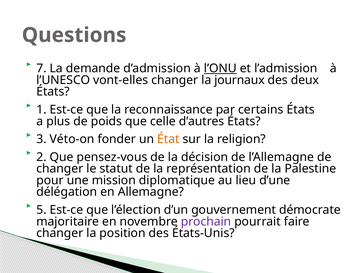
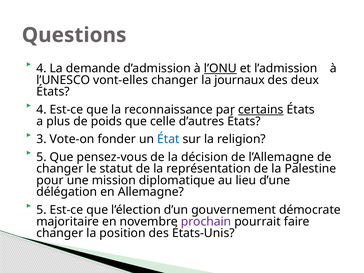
7 at (41, 68): 7 -> 4
1 at (41, 110): 1 -> 4
certains underline: none -> present
Véto-on: Véto-on -> Vote-on
État colour: orange -> blue
2 at (41, 157): 2 -> 5
